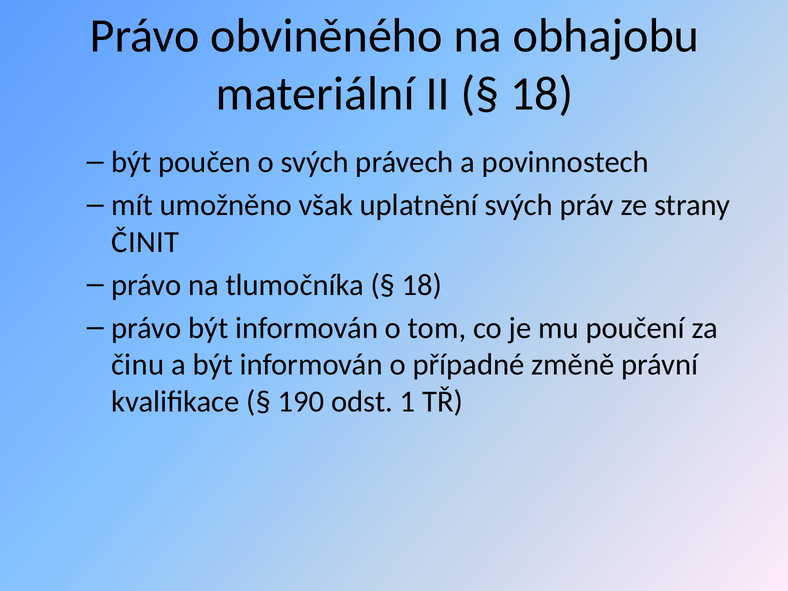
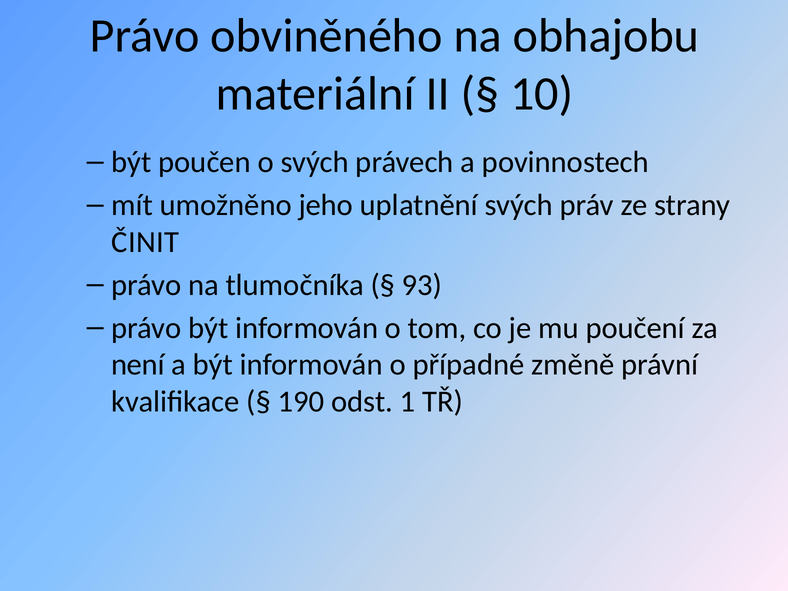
18 at (542, 94): 18 -> 10
však: však -> jeho
18 at (422, 285): 18 -> 93
činu: činu -> není
